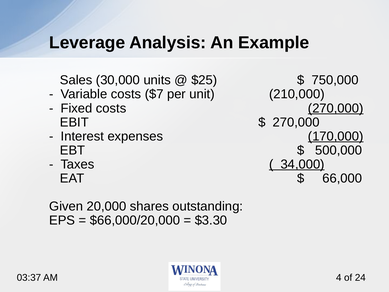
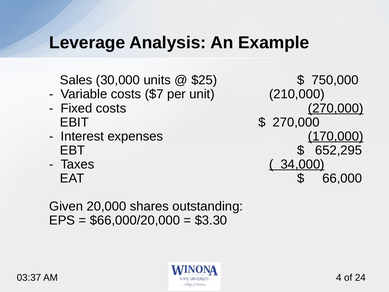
500,000: 500,000 -> 652,295
